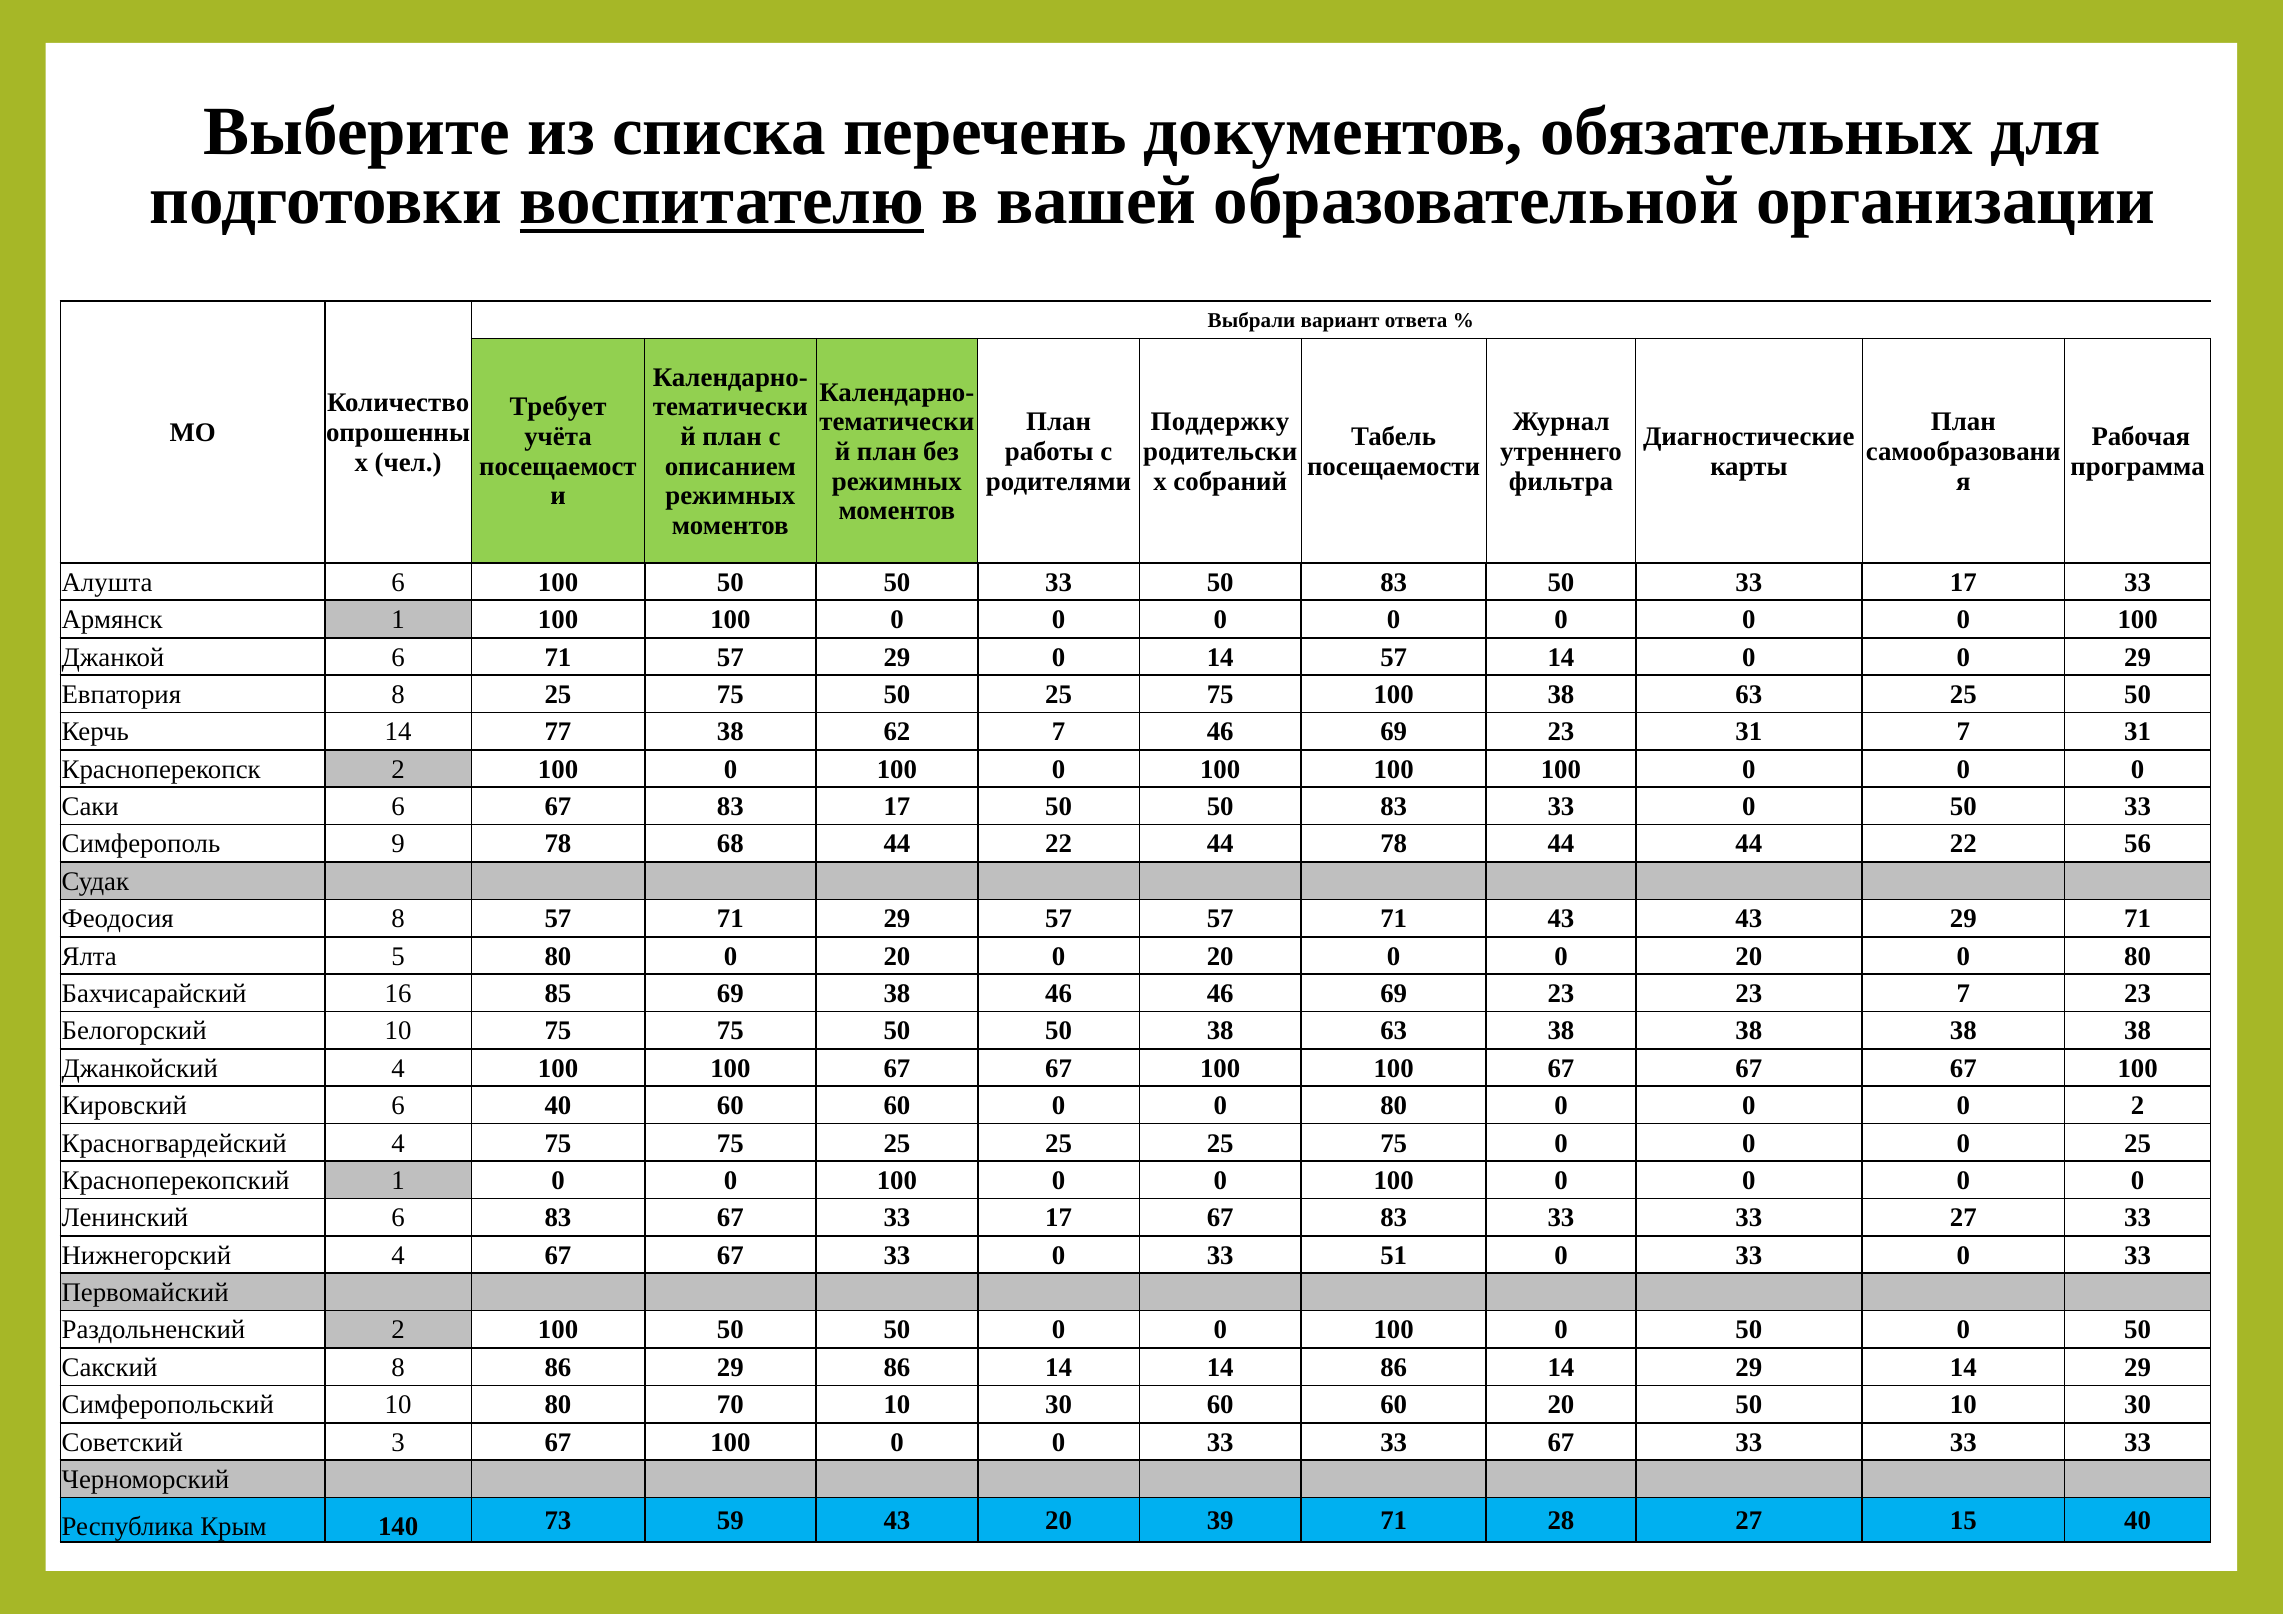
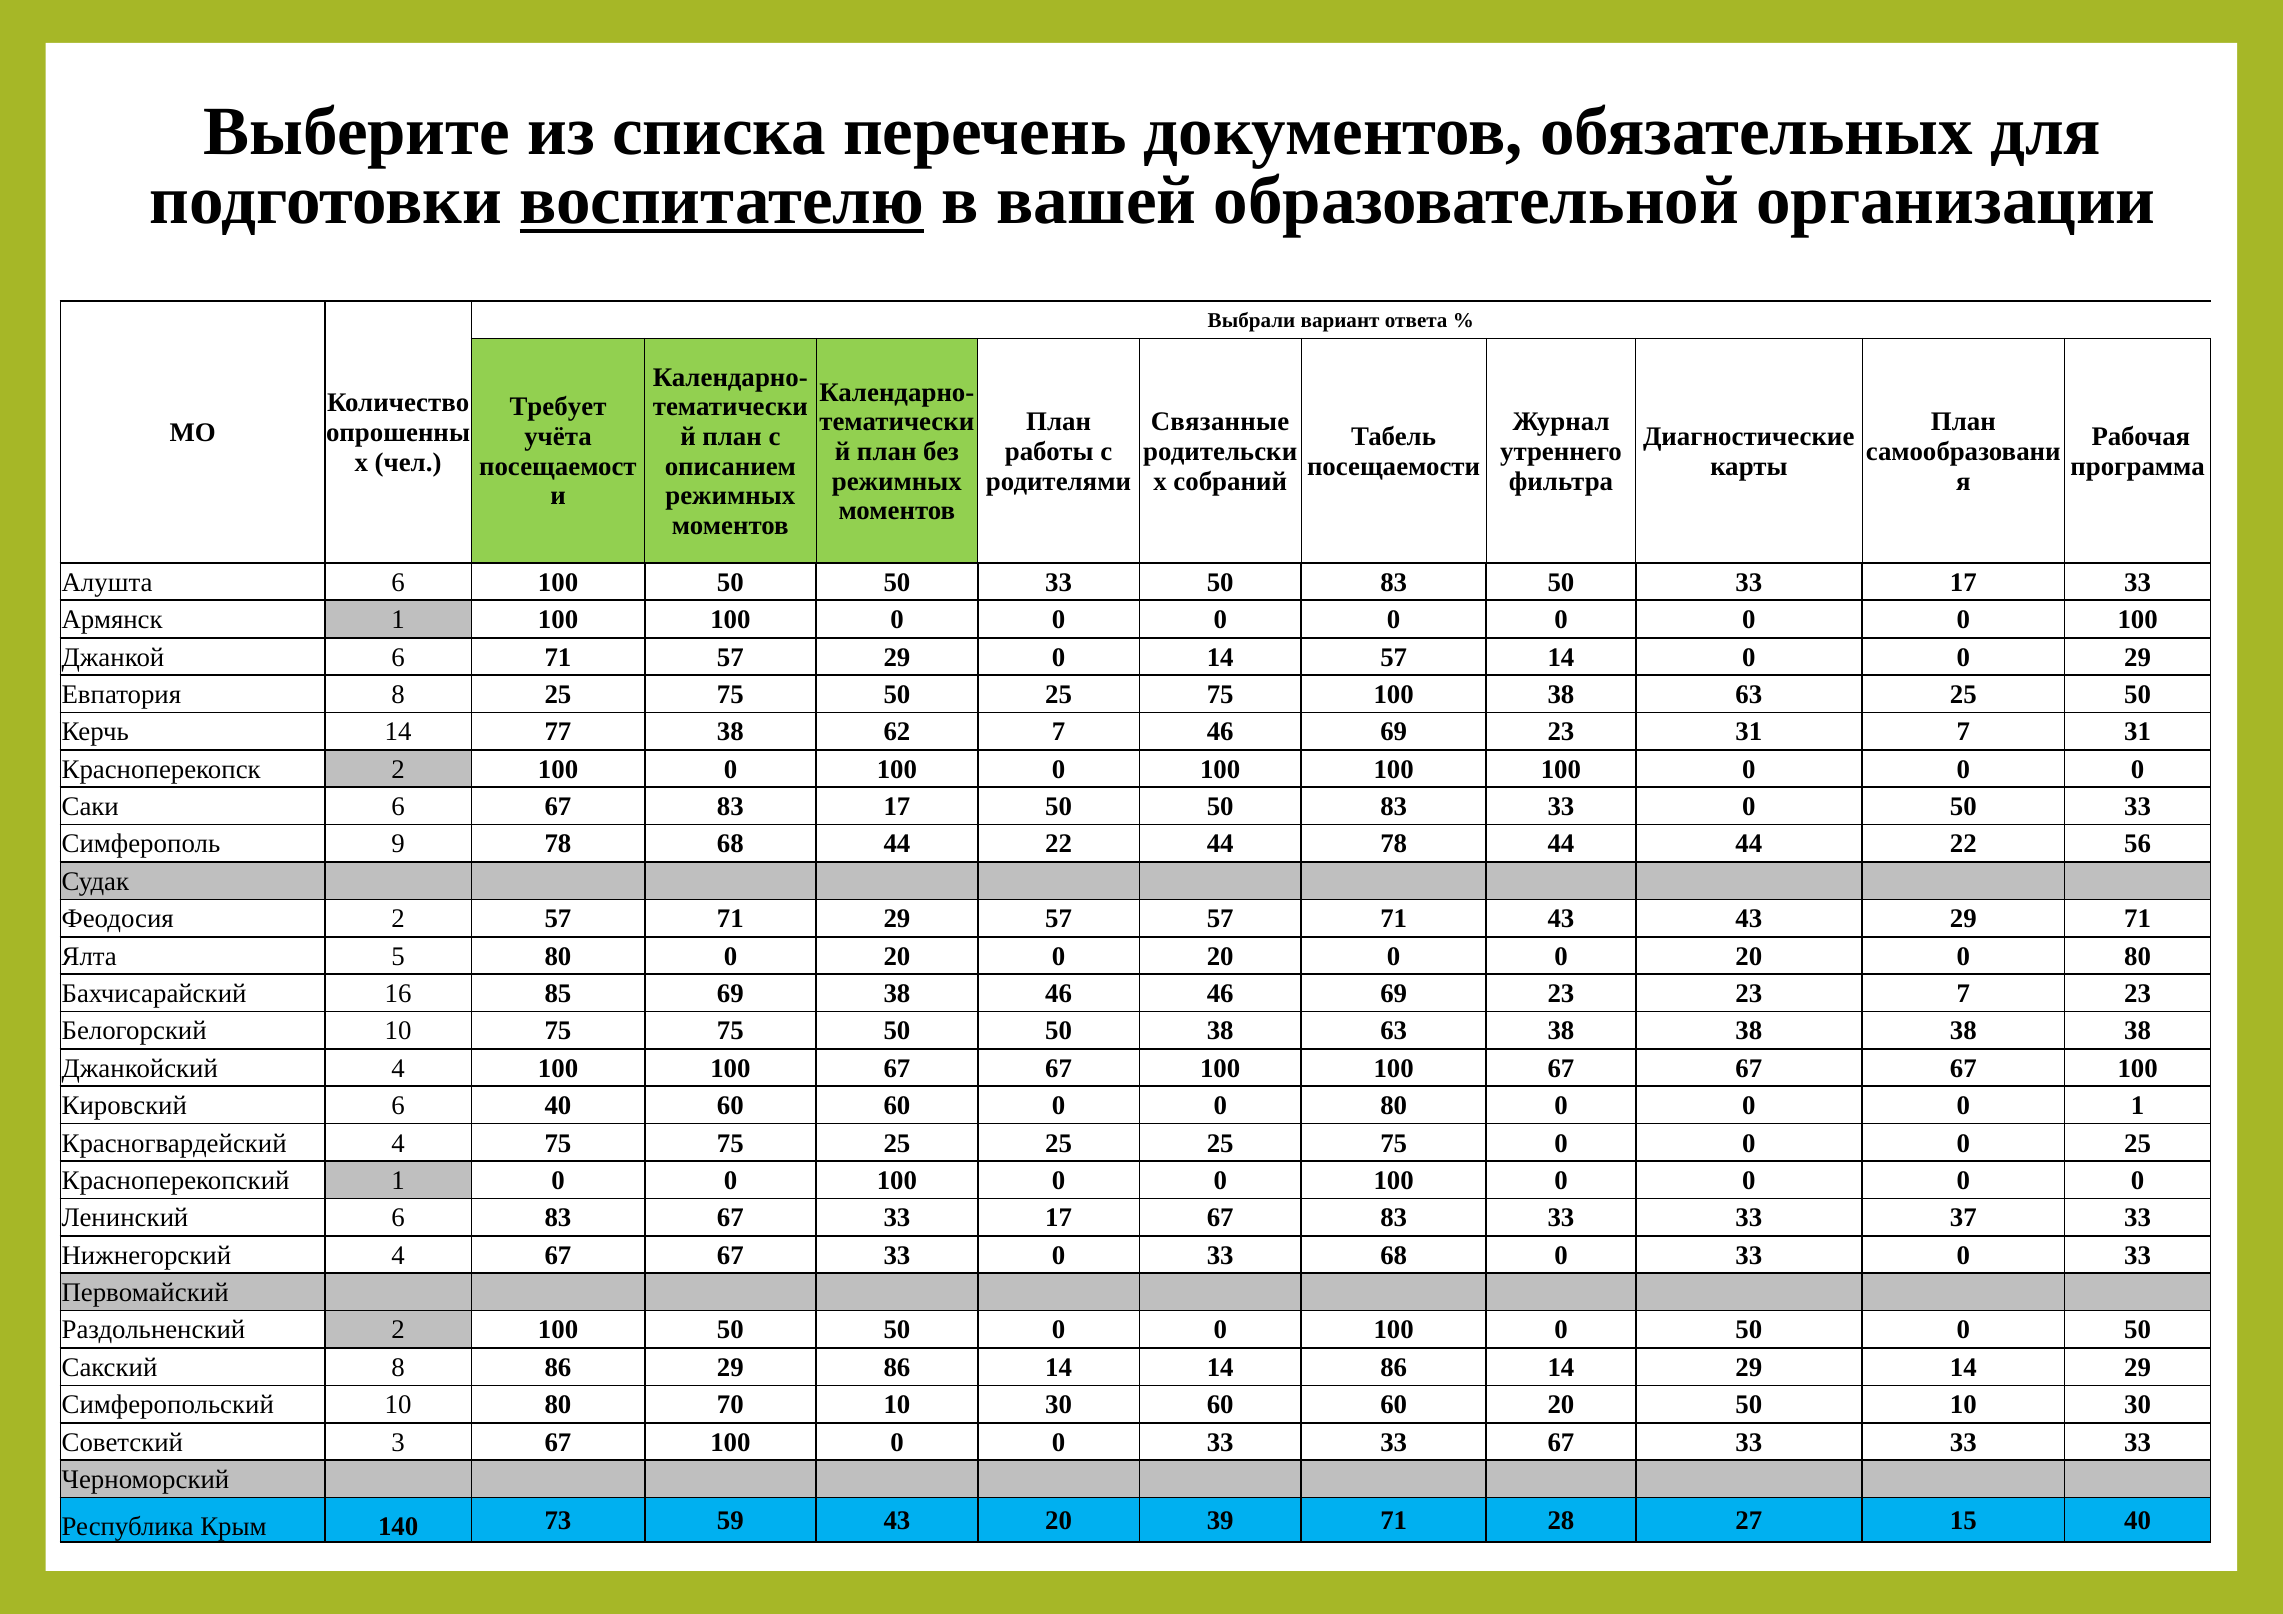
Поддержку: Поддержку -> Связанные
Феодосия 8: 8 -> 2
0 2: 2 -> 1
33 27: 27 -> 37
33 51: 51 -> 68
